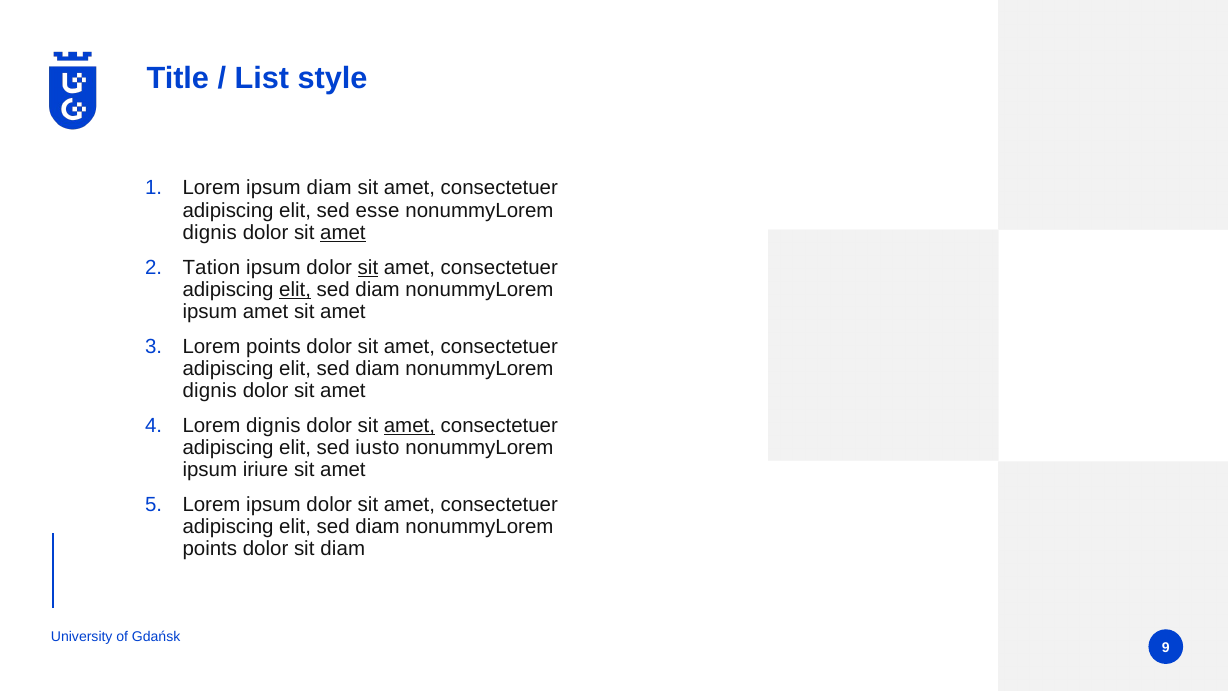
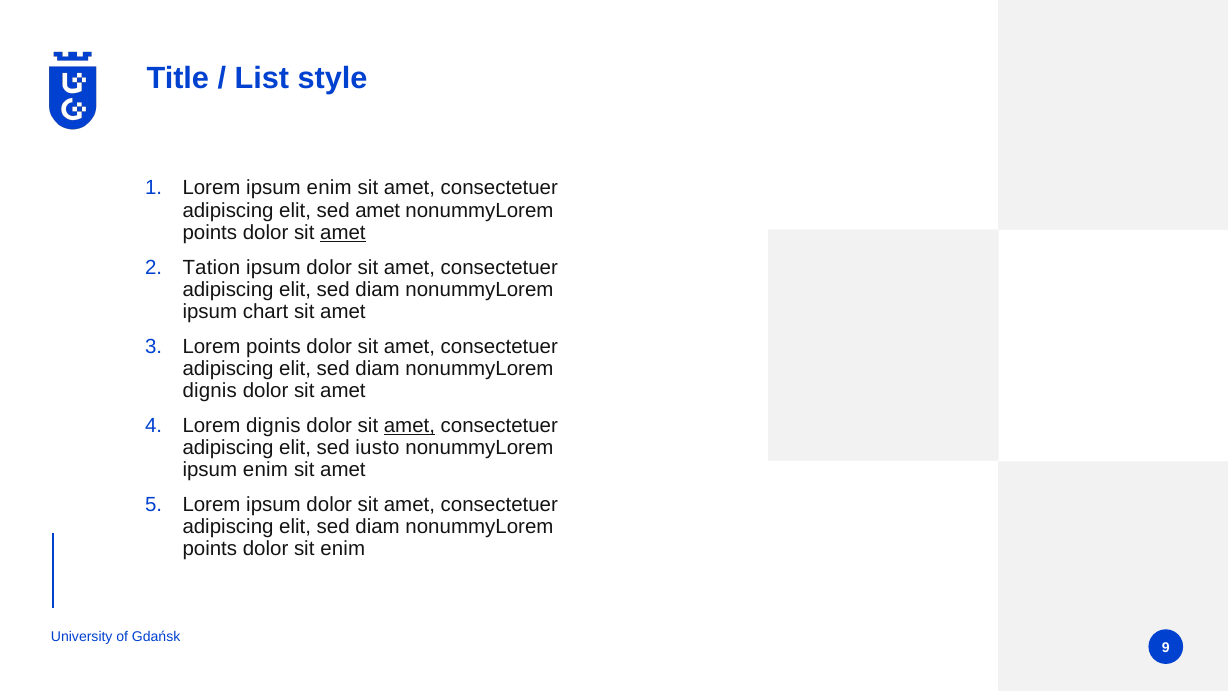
Lorem ipsum diam: diam -> enim
sed esse: esse -> amet
dignis at (210, 232): dignis -> points
sit at (368, 267) underline: present -> none
elit at (295, 289) underline: present -> none
ipsum amet: amet -> chart
iriure at (266, 470): iriure -> enim
sit diam: diam -> enim
